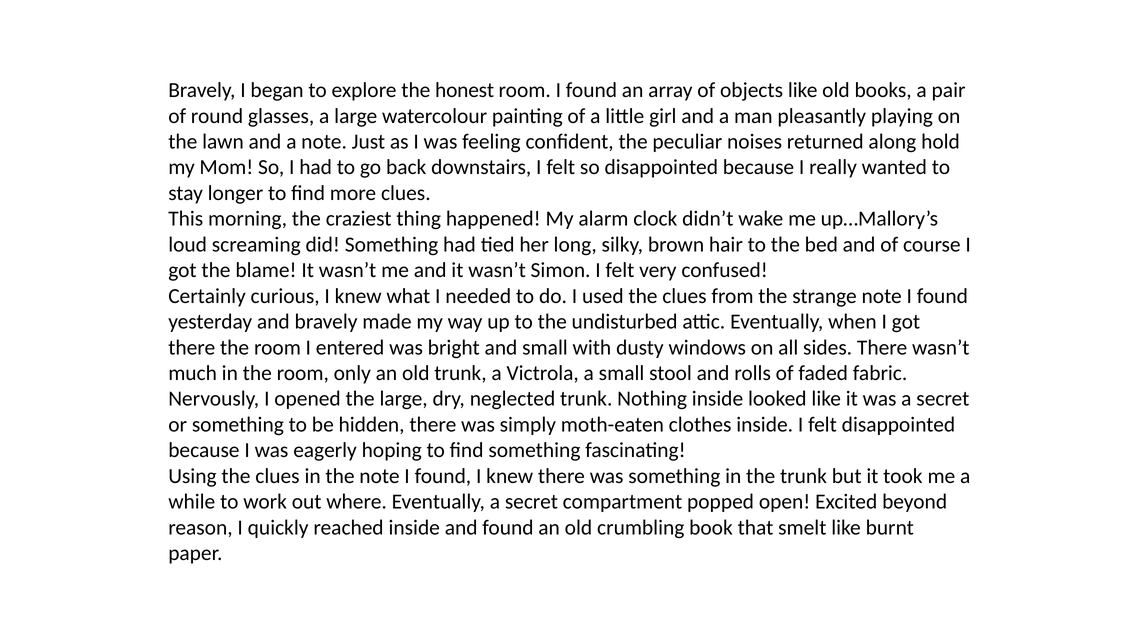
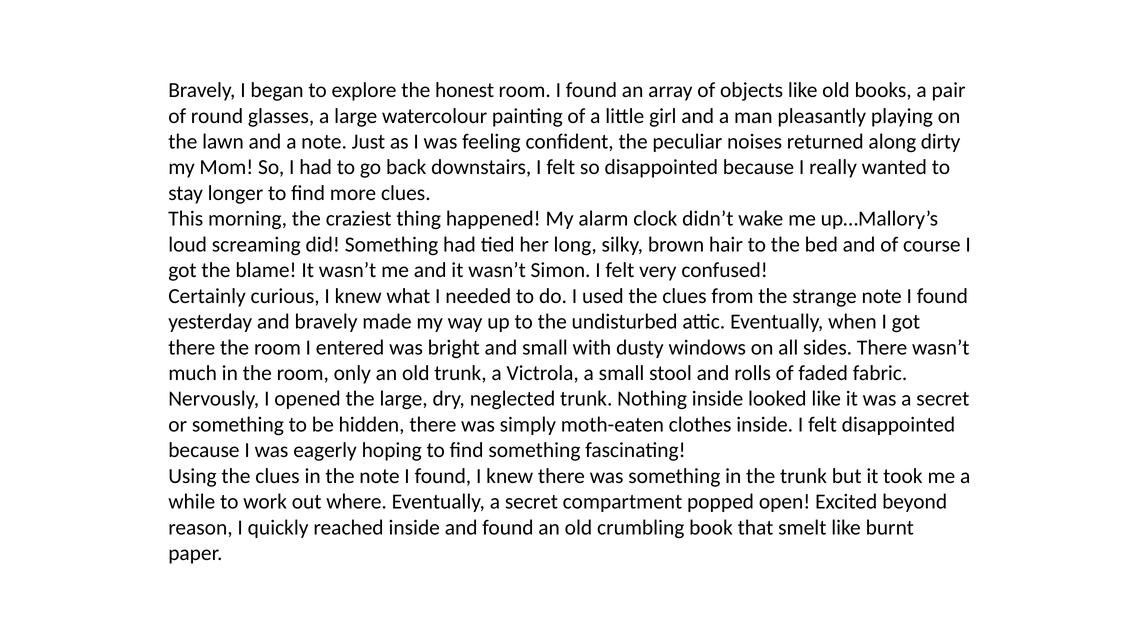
hold: hold -> dirty
